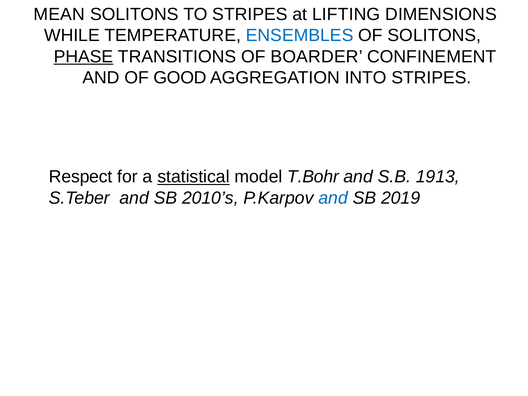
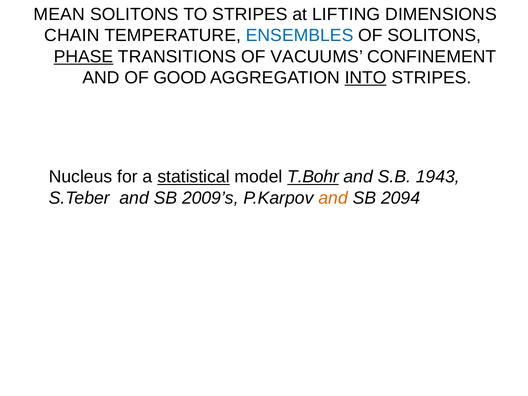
WHILE: WHILE -> CHAIN
BOARDER: BOARDER -> VACUUMS
INTO underline: none -> present
Respect: Respect -> Nucleus
T.Bohr underline: none -> present
1913: 1913 -> 1943
2010’s: 2010’s -> 2009’s
and at (333, 198) colour: blue -> orange
2019: 2019 -> 2094
